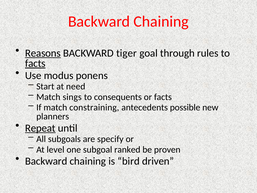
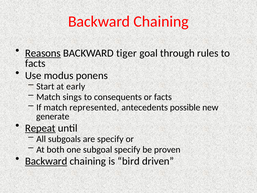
facts at (35, 63) underline: present -> none
need: need -> early
constraining: constraining -> represented
planners: planners -> generate
level: level -> both
subgoal ranked: ranked -> specify
Backward at (46, 161) underline: none -> present
